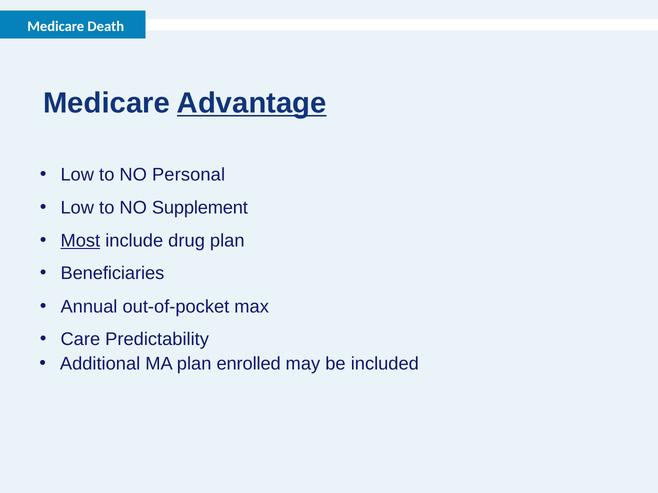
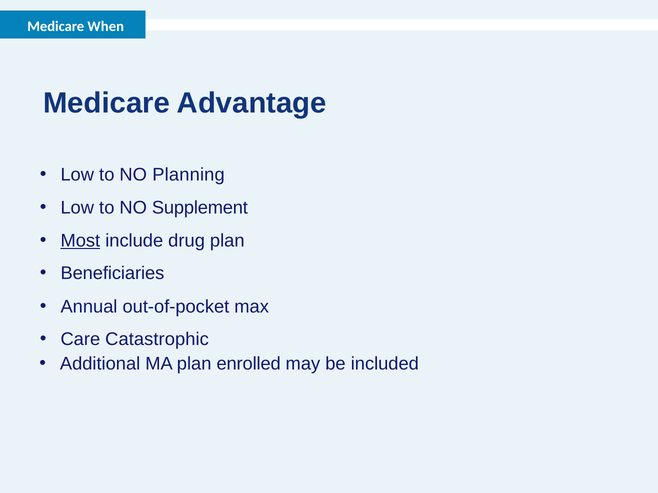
Death: Death -> When
Advantage underline: present -> none
Personal: Personal -> Planning
Predictability: Predictability -> Catastrophic
